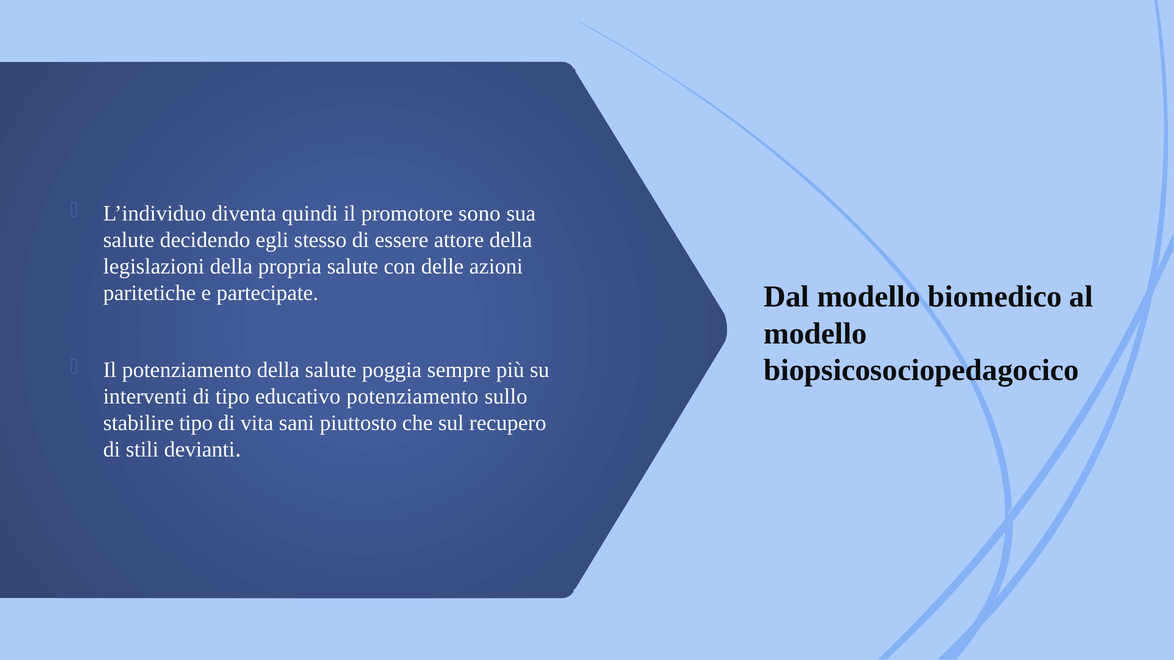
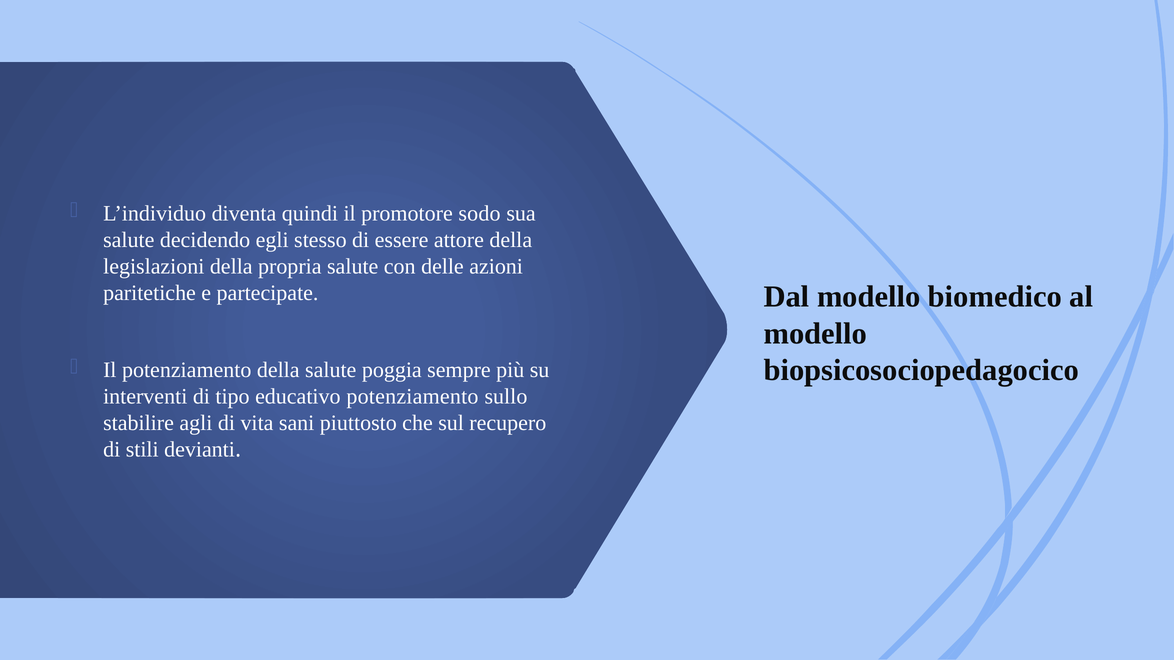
sono: sono -> sodo
stabilire tipo: tipo -> agli
